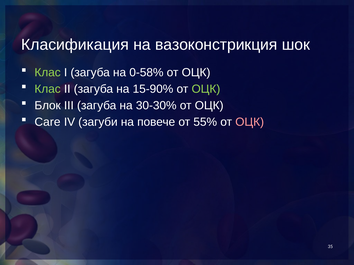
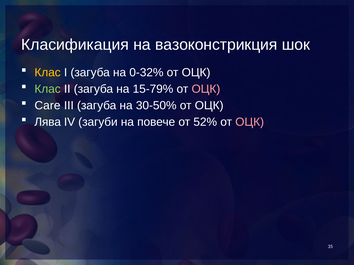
Клас at (48, 73) colour: light green -> yellow
0-58%: 0-58% -> 0-32%
15-90%: 15-90% -> 15-79%
ОЦК at (206, 89) colour: light green -> pink
Блок: Блок -> Care
30-30%: 30-30% -> 30-50%
Care: Care -> Лява
55%: 55% -> 52%
